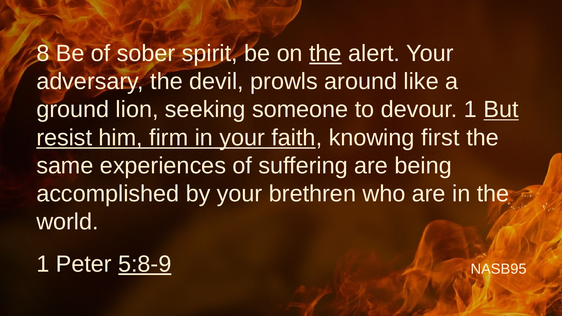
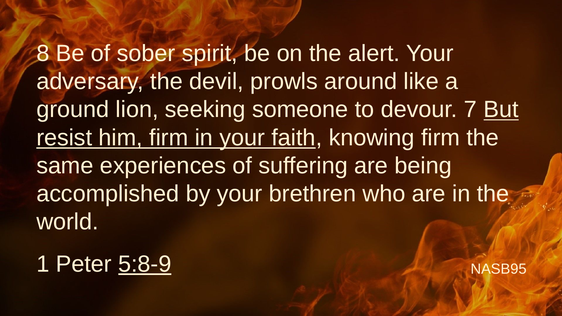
the at (325, 53) underline: present -> none
devour 1: 1 -> 7
knowing first: first -> firm
